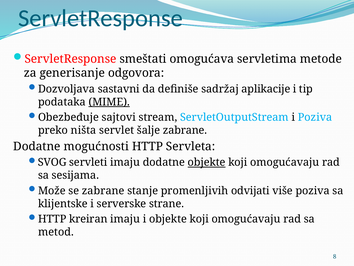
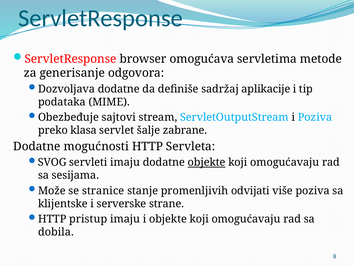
smeštati: smeštati -> browser
Dozvoljava sastavni: sastavni -> dodatne
MIME underline: present -> none
ništa: ništa -> klasa
se zabrane: zabrane -> stranice
kreiran: kreiran -> pristup
metod: metod -> dobila
